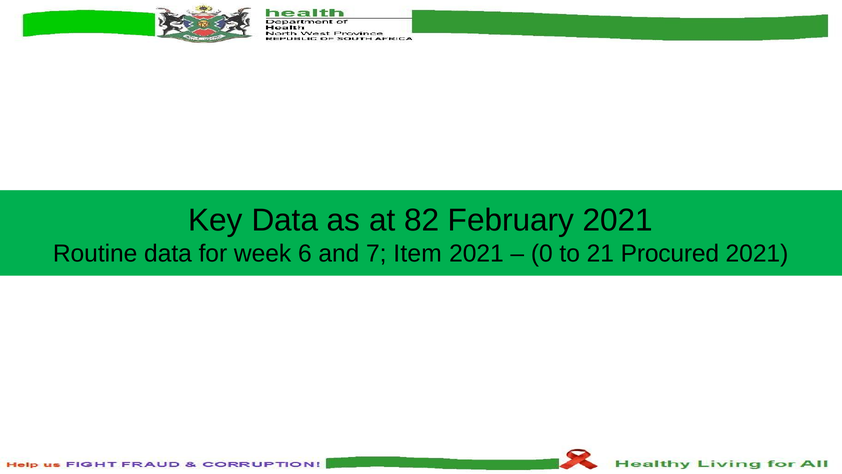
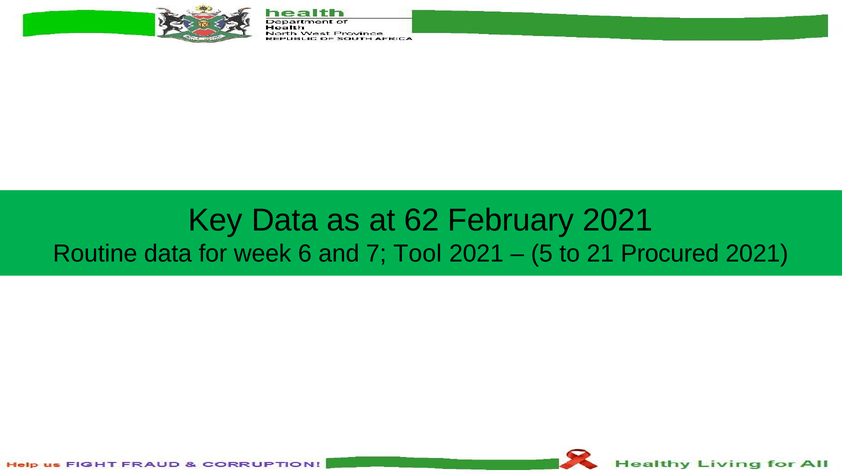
82: 82 -> 62
Item: Item -> Tool
0: 0 -> 5
